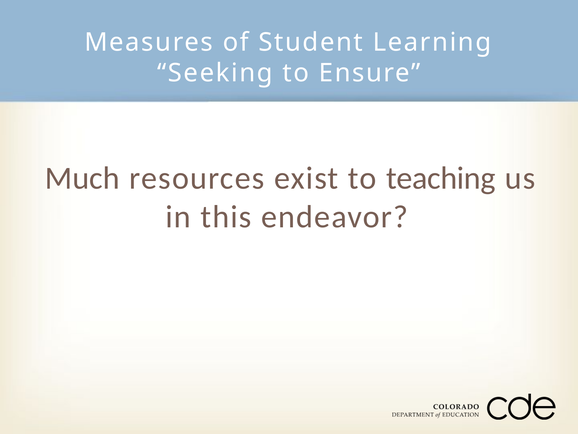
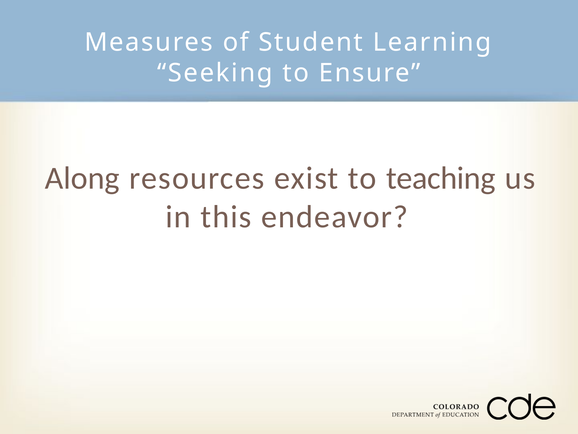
Much: Much -> Along
